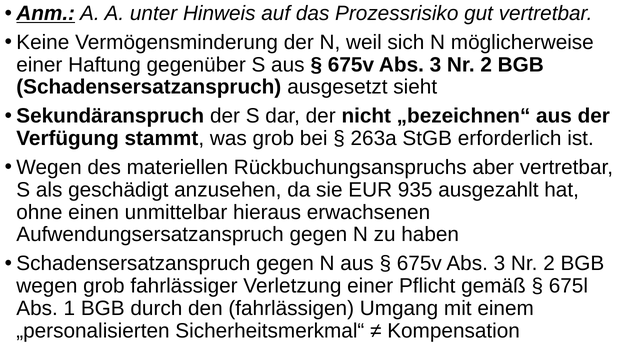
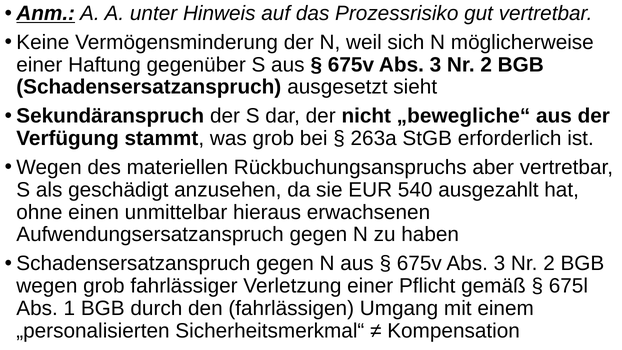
„bezeichnen“: „bezeichnen“ -> „bewegliche“
935: 935 -> 540
